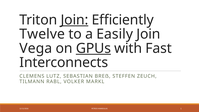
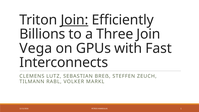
Twelve: Twelve -> Billions
Easily: Easily -> Three
GPUs underline: present -> none
